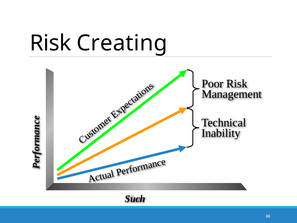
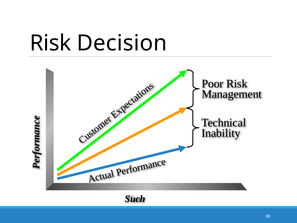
Creating: Creating -> Decision
